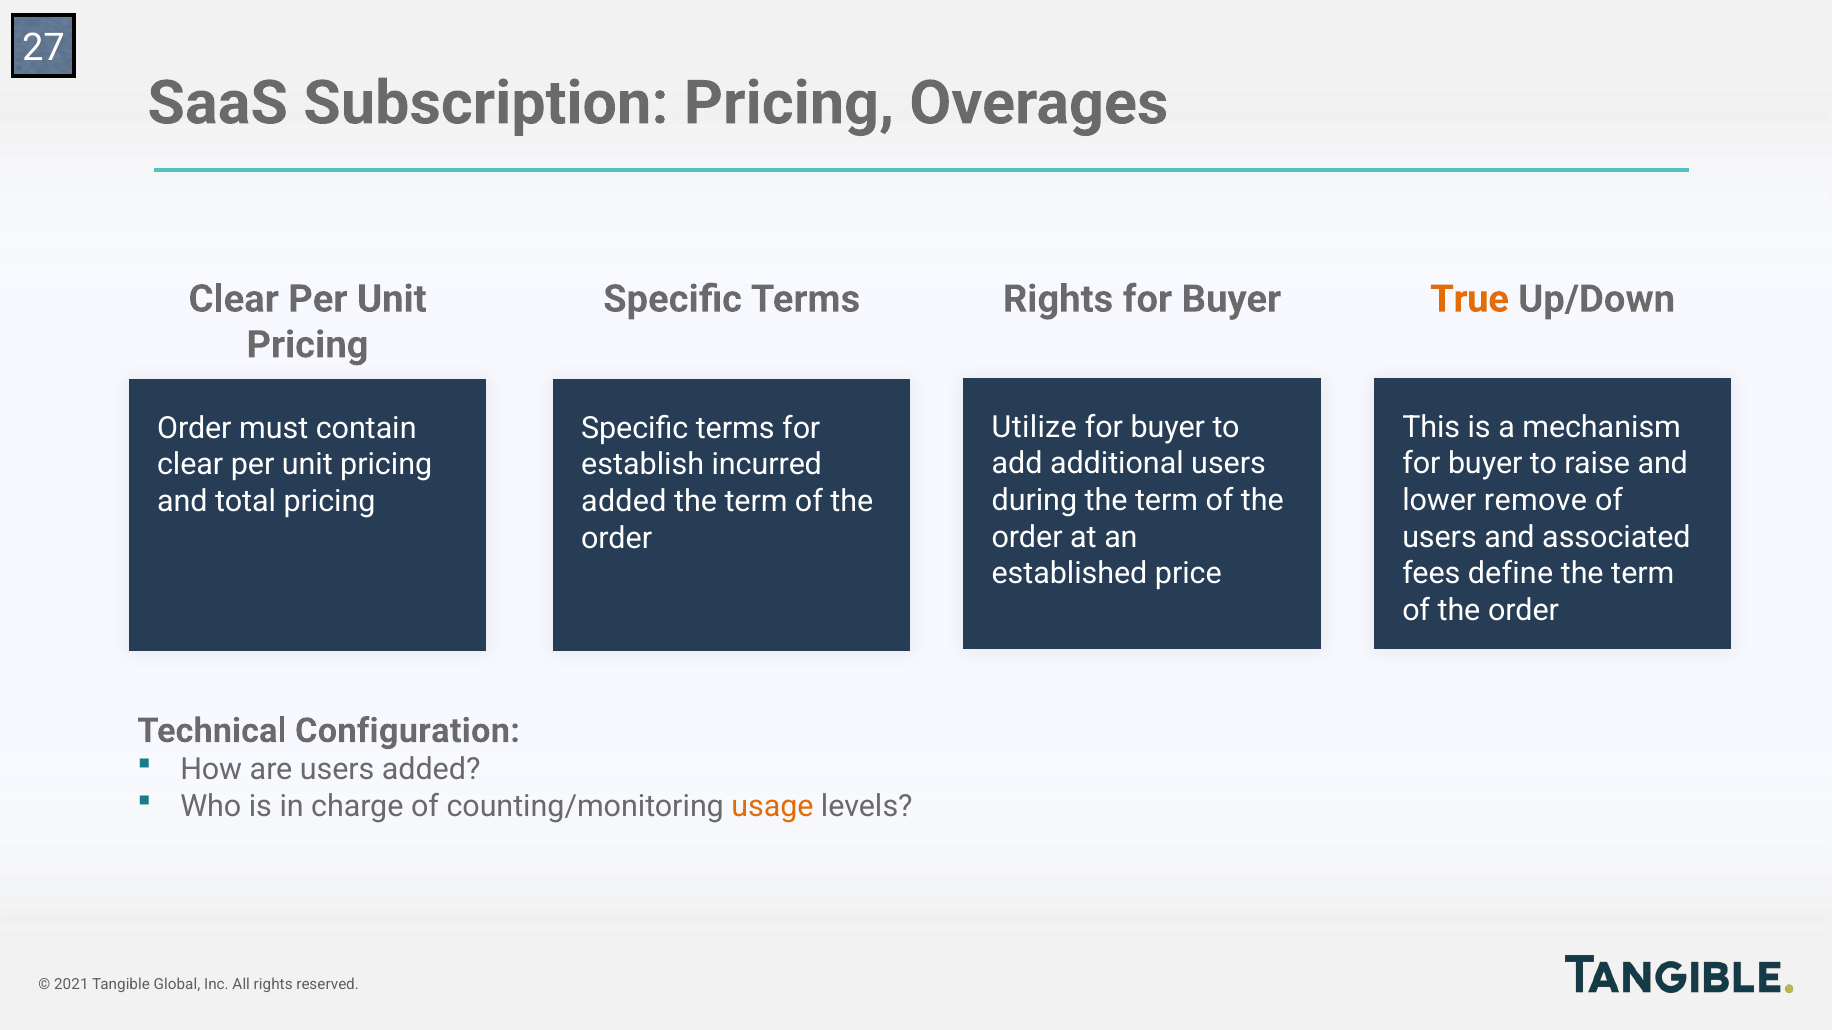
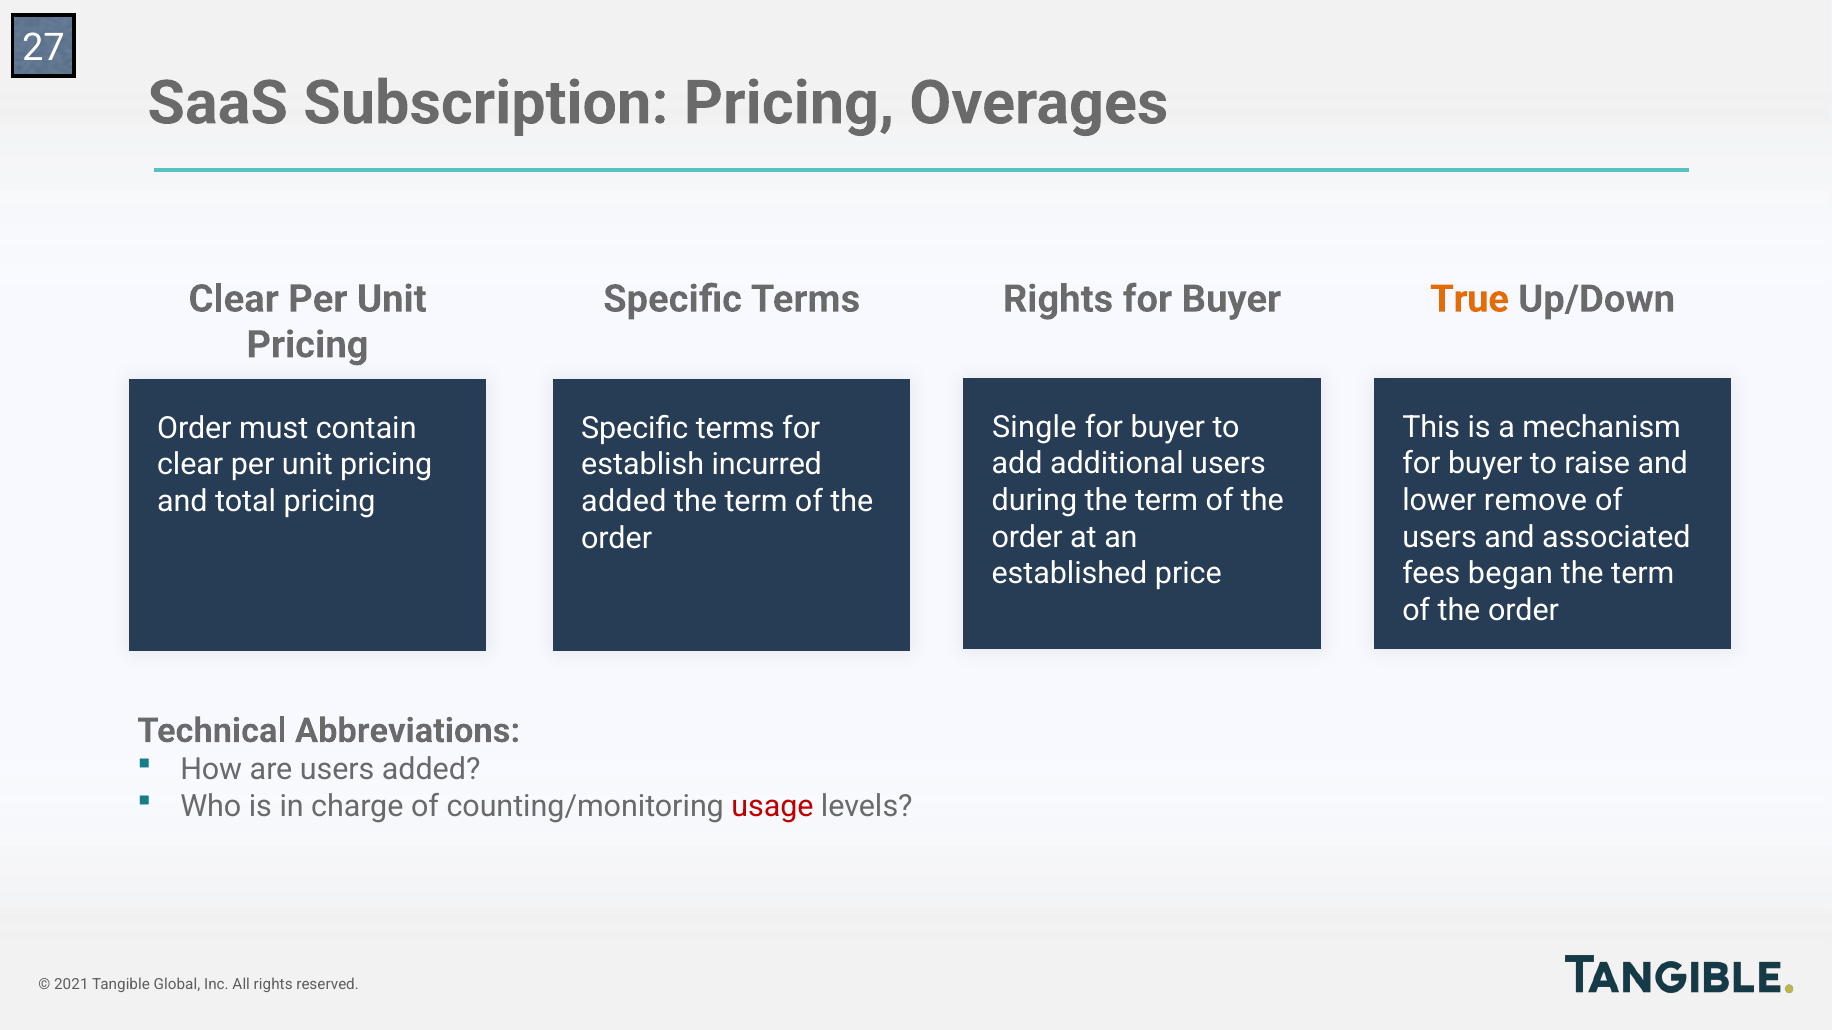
Utilize: Utilize -> Single
define: define -> began
Configuration: Configuration -> Abbreviations
usage colour: orange -> red
